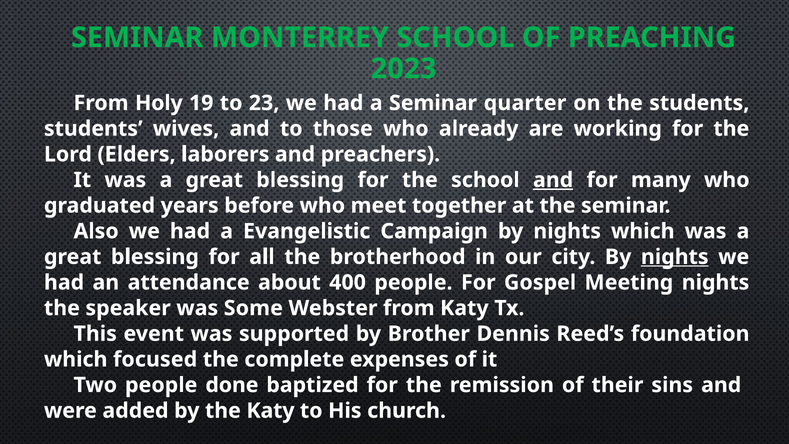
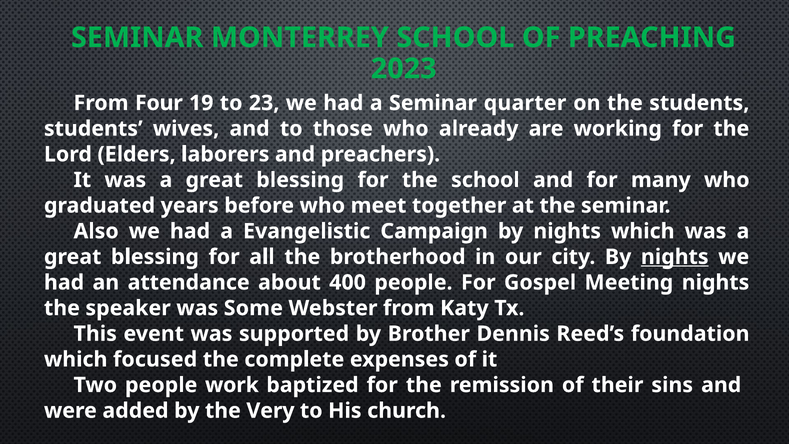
Holy: Holy -> Four
and at (553, 180) underline: present -> none
done: done -> work
the Katy: Katy -> Very
